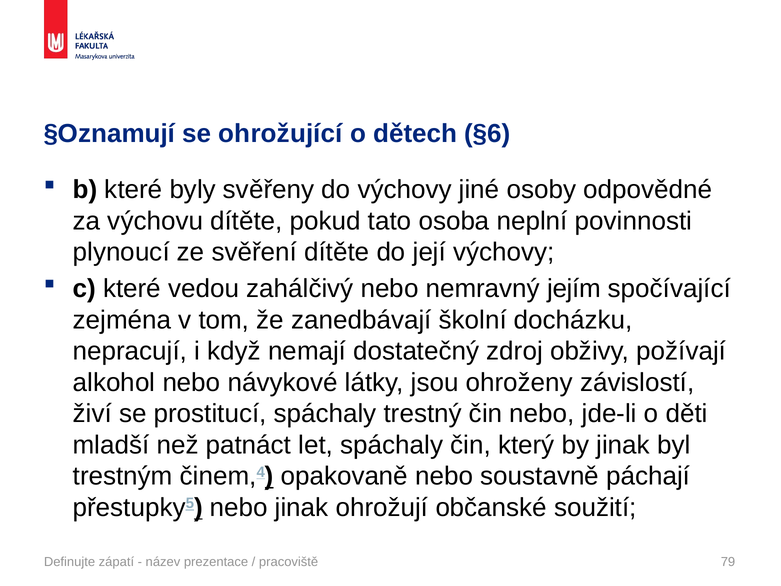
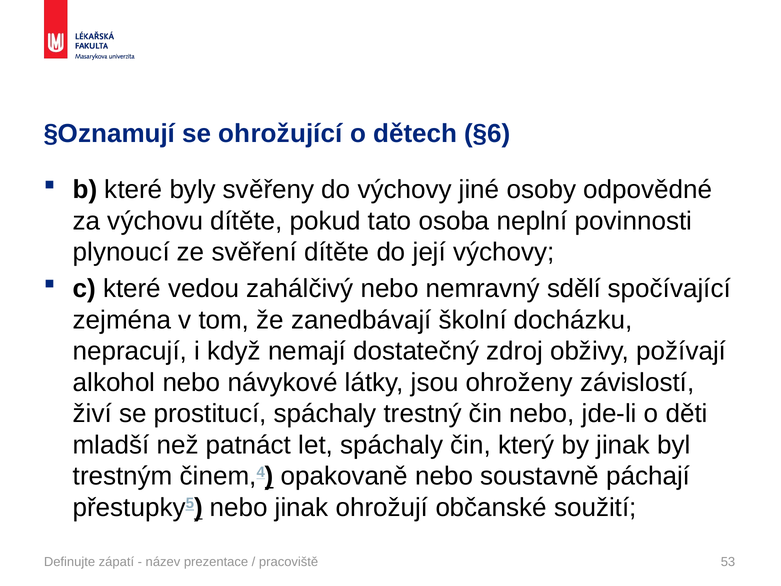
jejím: jejím -> sdělí
79: 79 -> 53
